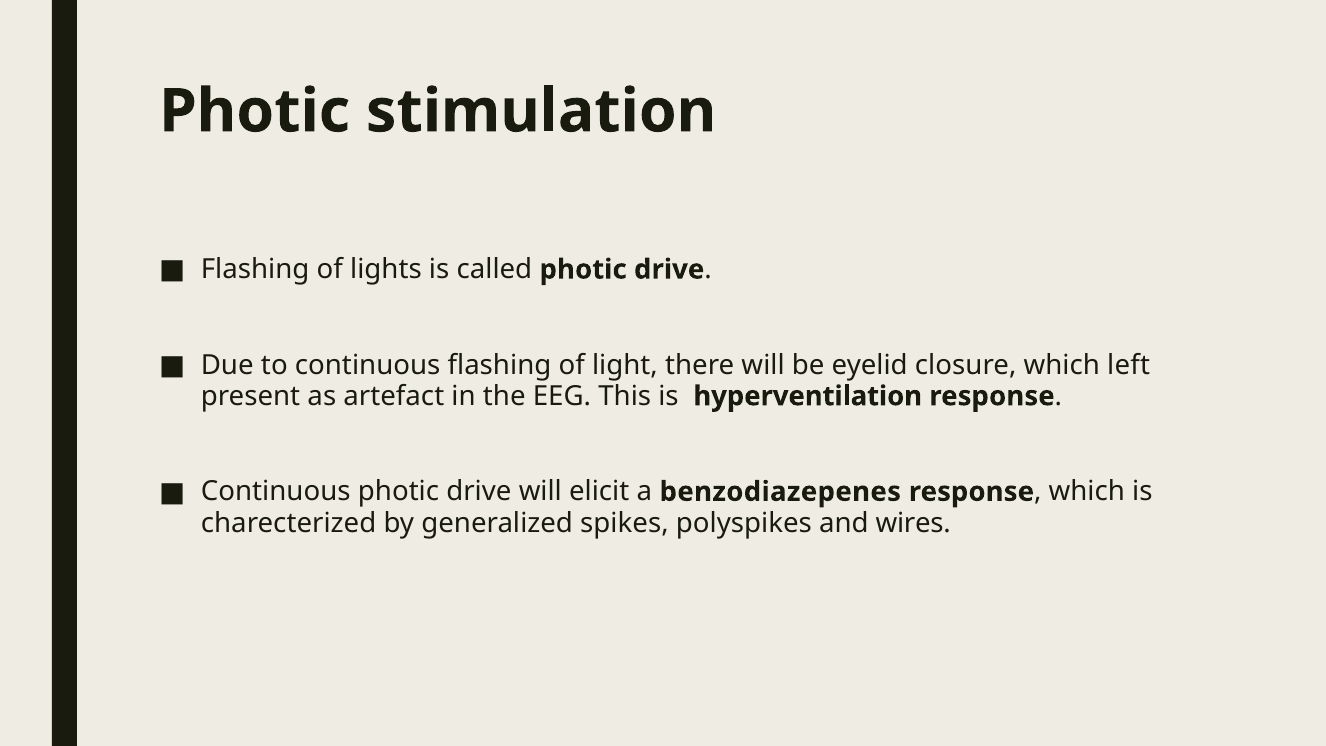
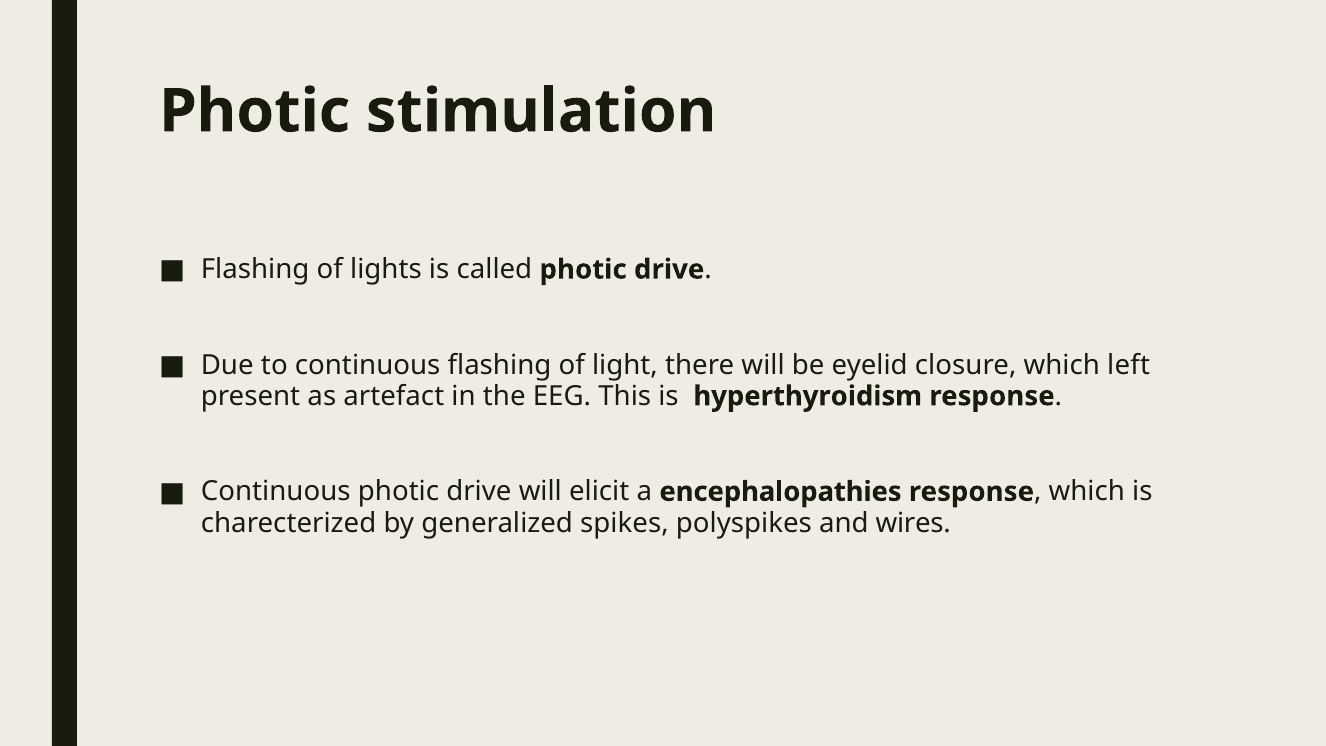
hyperventilation: hyperventilation -> hyperthyroidism
benzodiazepenes: benzodiazepenes -> encephalopathies
